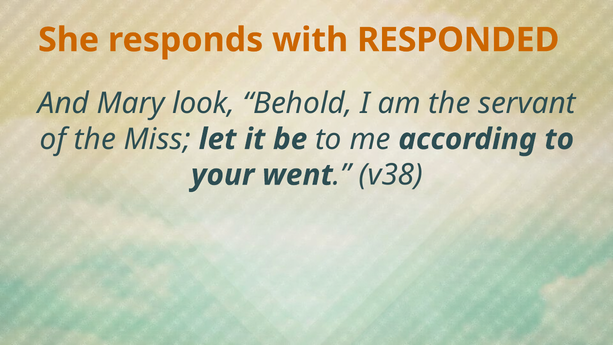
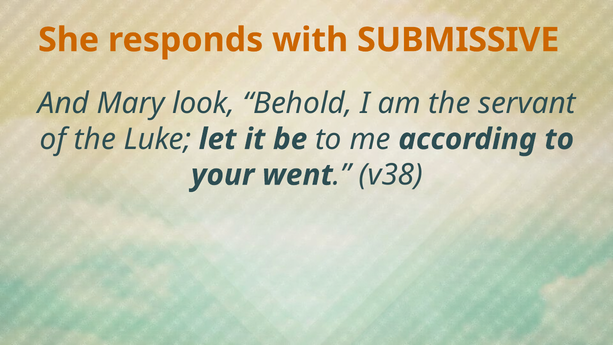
RESPONDED: RESPONDED -> SUBMISSIVE
Miss: Miss -> Luke
